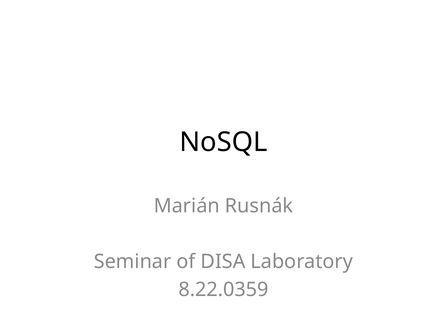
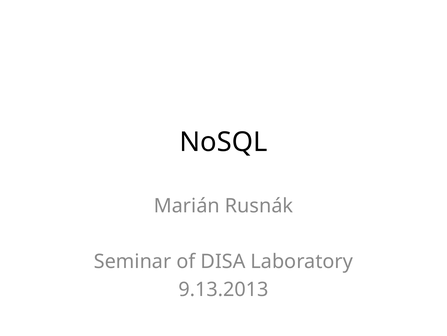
8.22.0359: 8.22.0359 -> 9.13.2013
